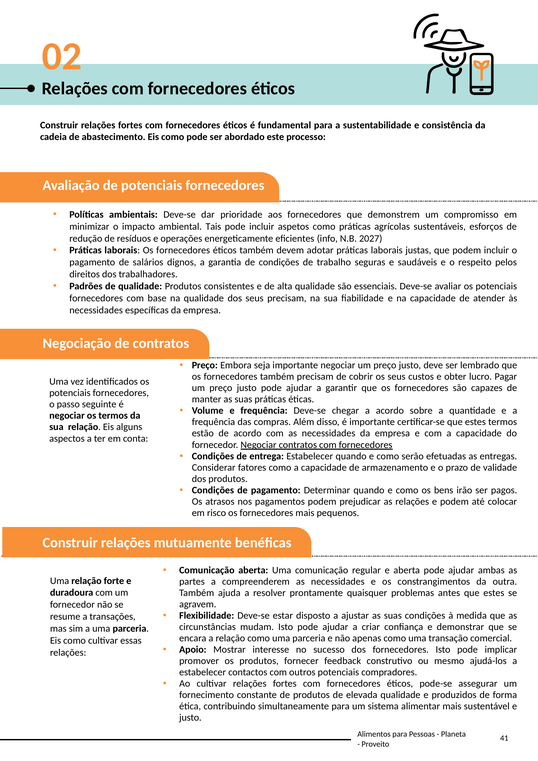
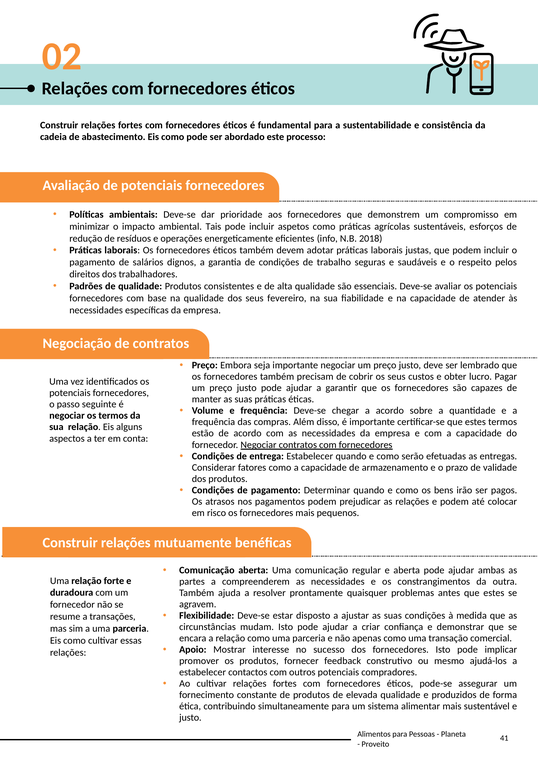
2027: 2027 -> 2018
seus precisam: precisam -> fevereiro
